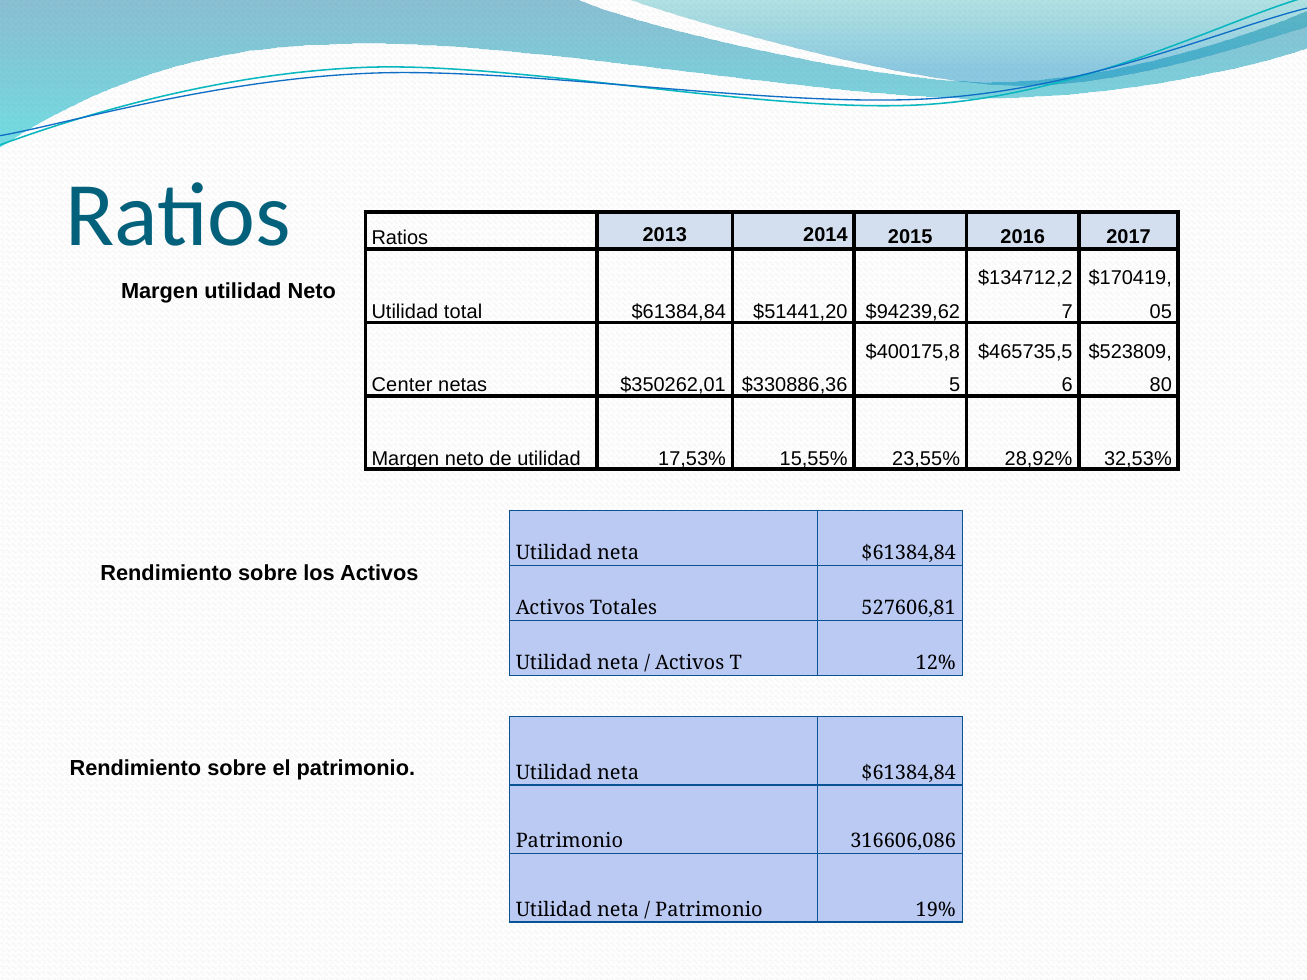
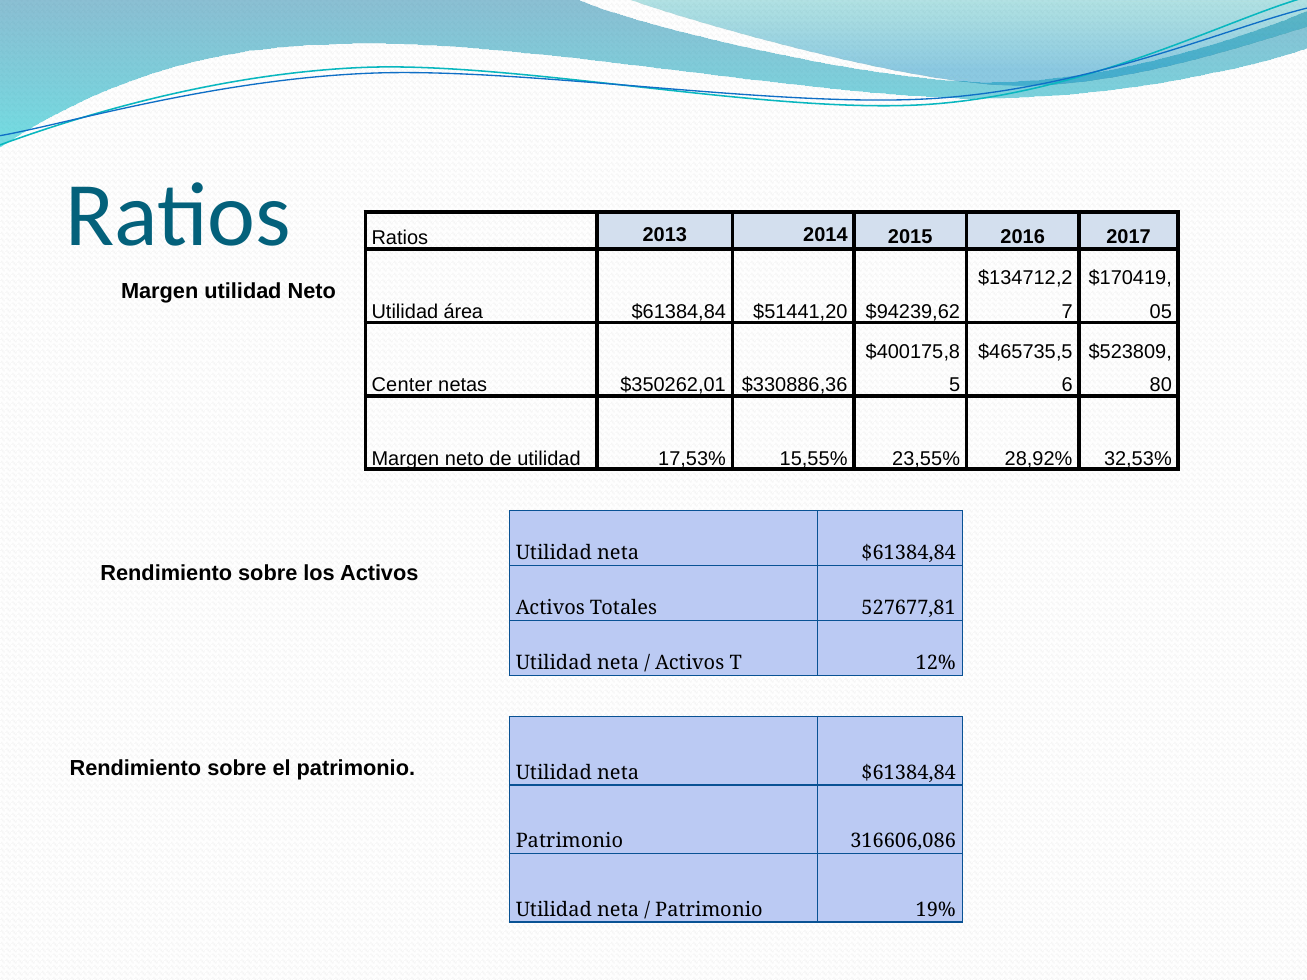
total: total -> área
527606,81: 527606,81 -> 527677,81
